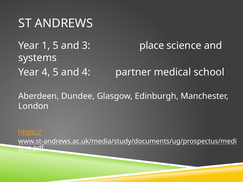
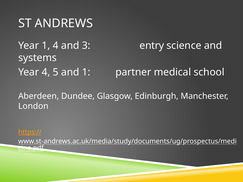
1 5: 5 -> 4
place: place -> entry
and 4: 4 -> 1
